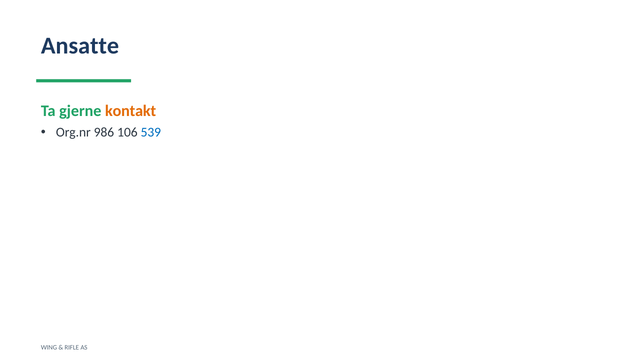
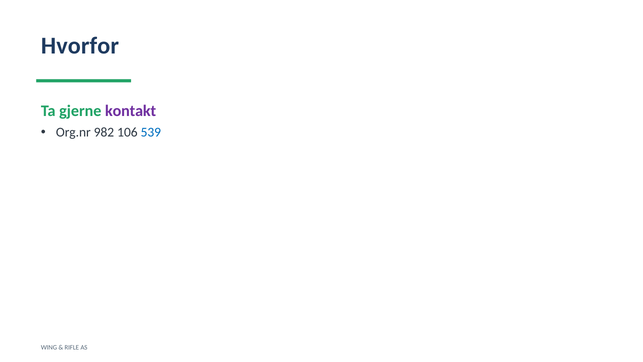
Ansatte: Ansatte -> Hvorfor
kontakt colour: orange -> purple
986: 986 -> 982
